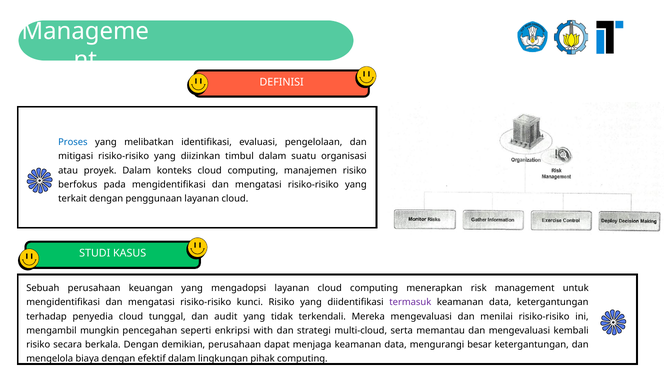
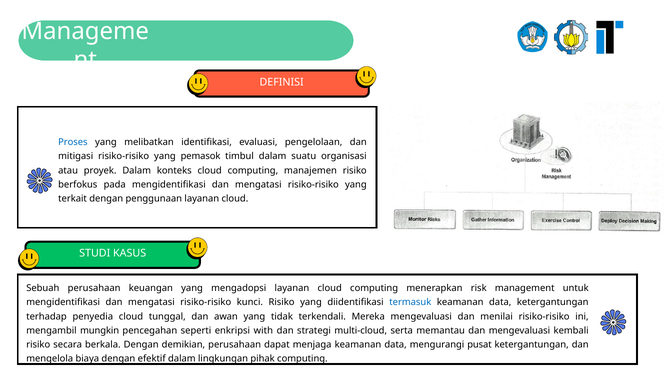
diizinkan: diizinkan -> pemasok
termasuk colour: purple -> blue
audit: audit -> awan
besar: besar -> pusat
